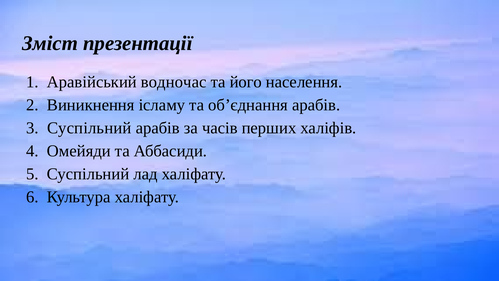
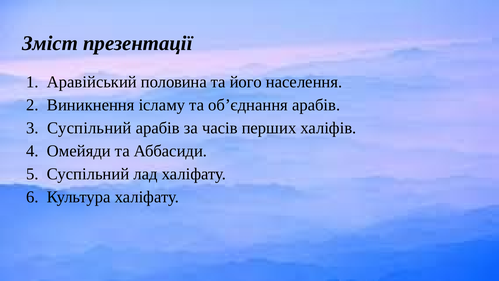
водночас: водночас -> половина
